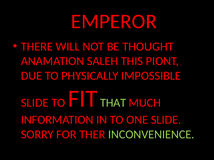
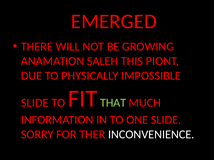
EMPEROR: EMPEROR -> EMERGED
THOUGHT: THOUGHT -> GROWING
INCONVENIENCE colour: light green -> white
